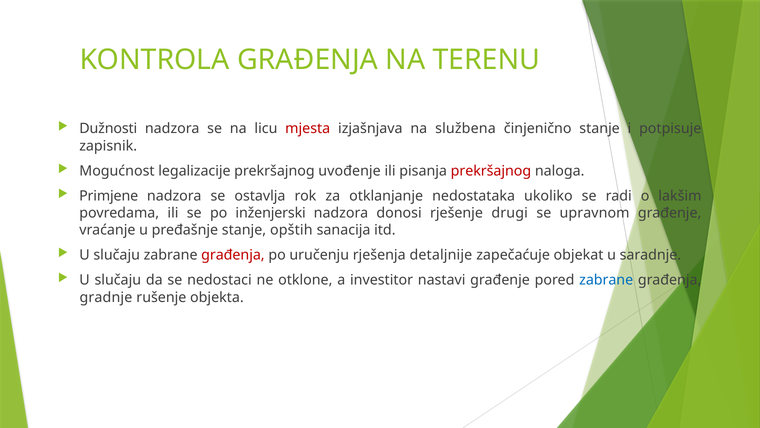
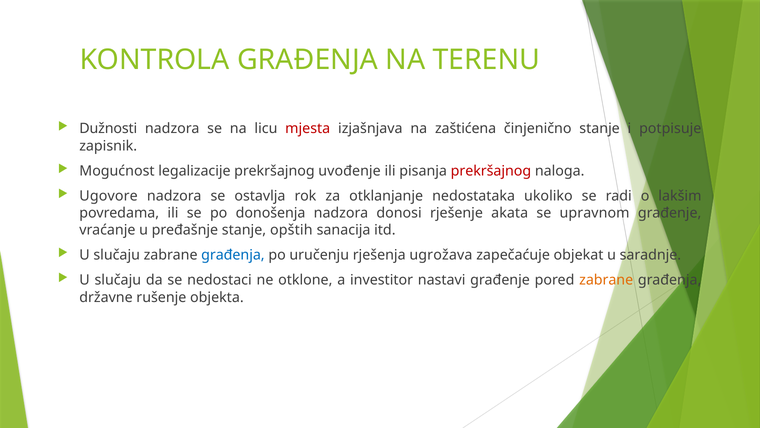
službena: službena -> zaštićena
Primjene: Primjene -> Ugovore
inženjerski: inženjerski -> donošenja
drugi: drugi -> akata
građenja at (233, 255) colour: red -> blue
detaljnije: detaljnije -> ugrožava
zabrane at (606, 280) colour: blue -> orange
gradnje: gradnje -> državne
